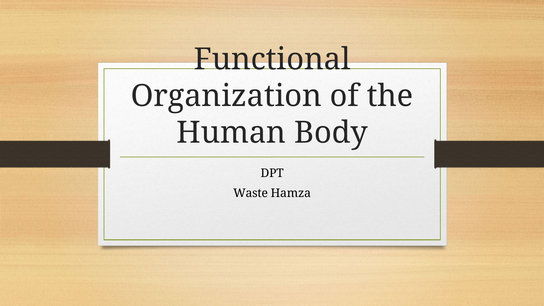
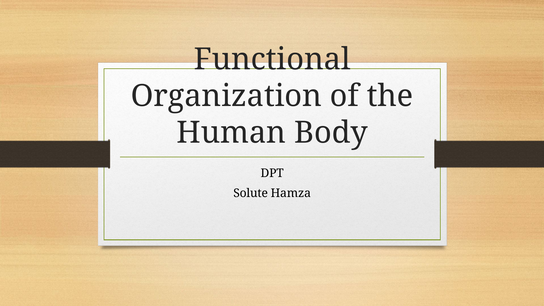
Waste: Waste -> Solute
